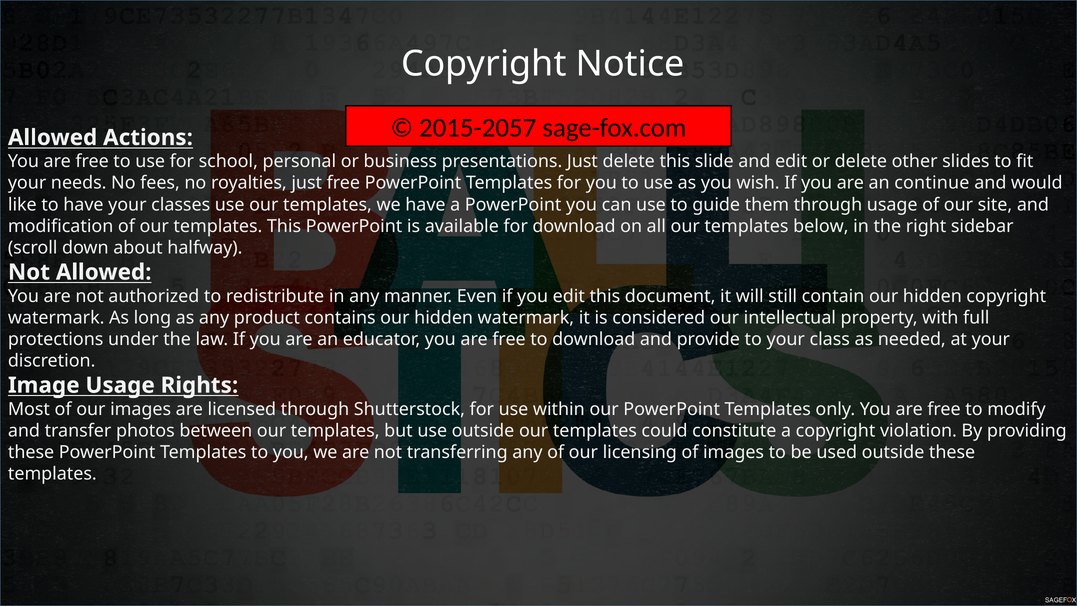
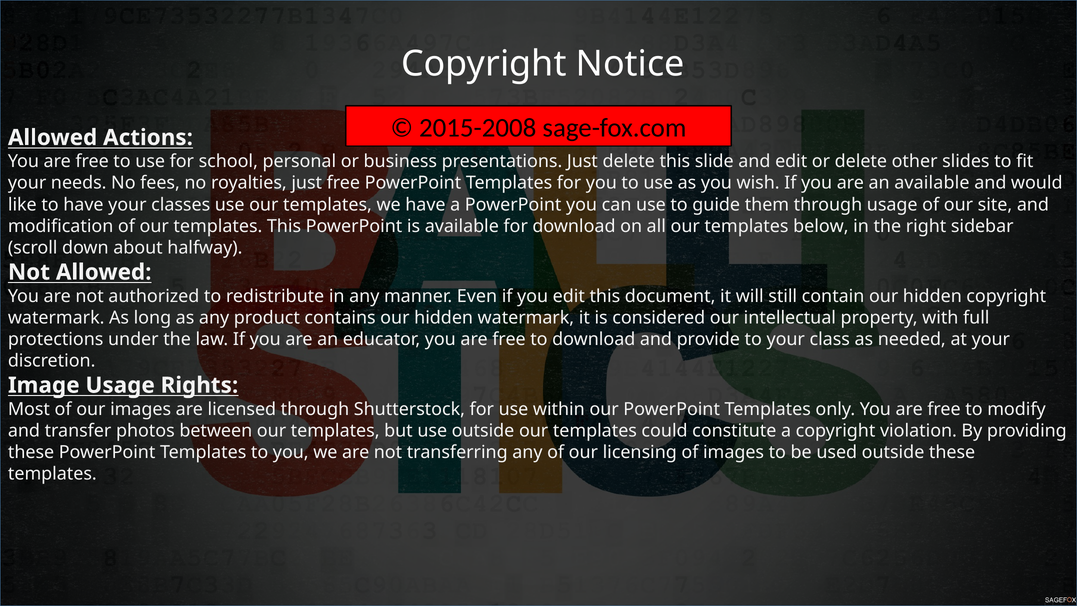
2015-2057: 2015-2057 -> 2015-2008
an continue: continue -> available
